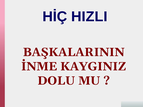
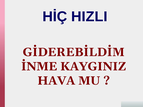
BAŞKALARININ: BAŞKALARININ -> GİDEREBİLDİM
DOLU: DOLU -> HAVA
